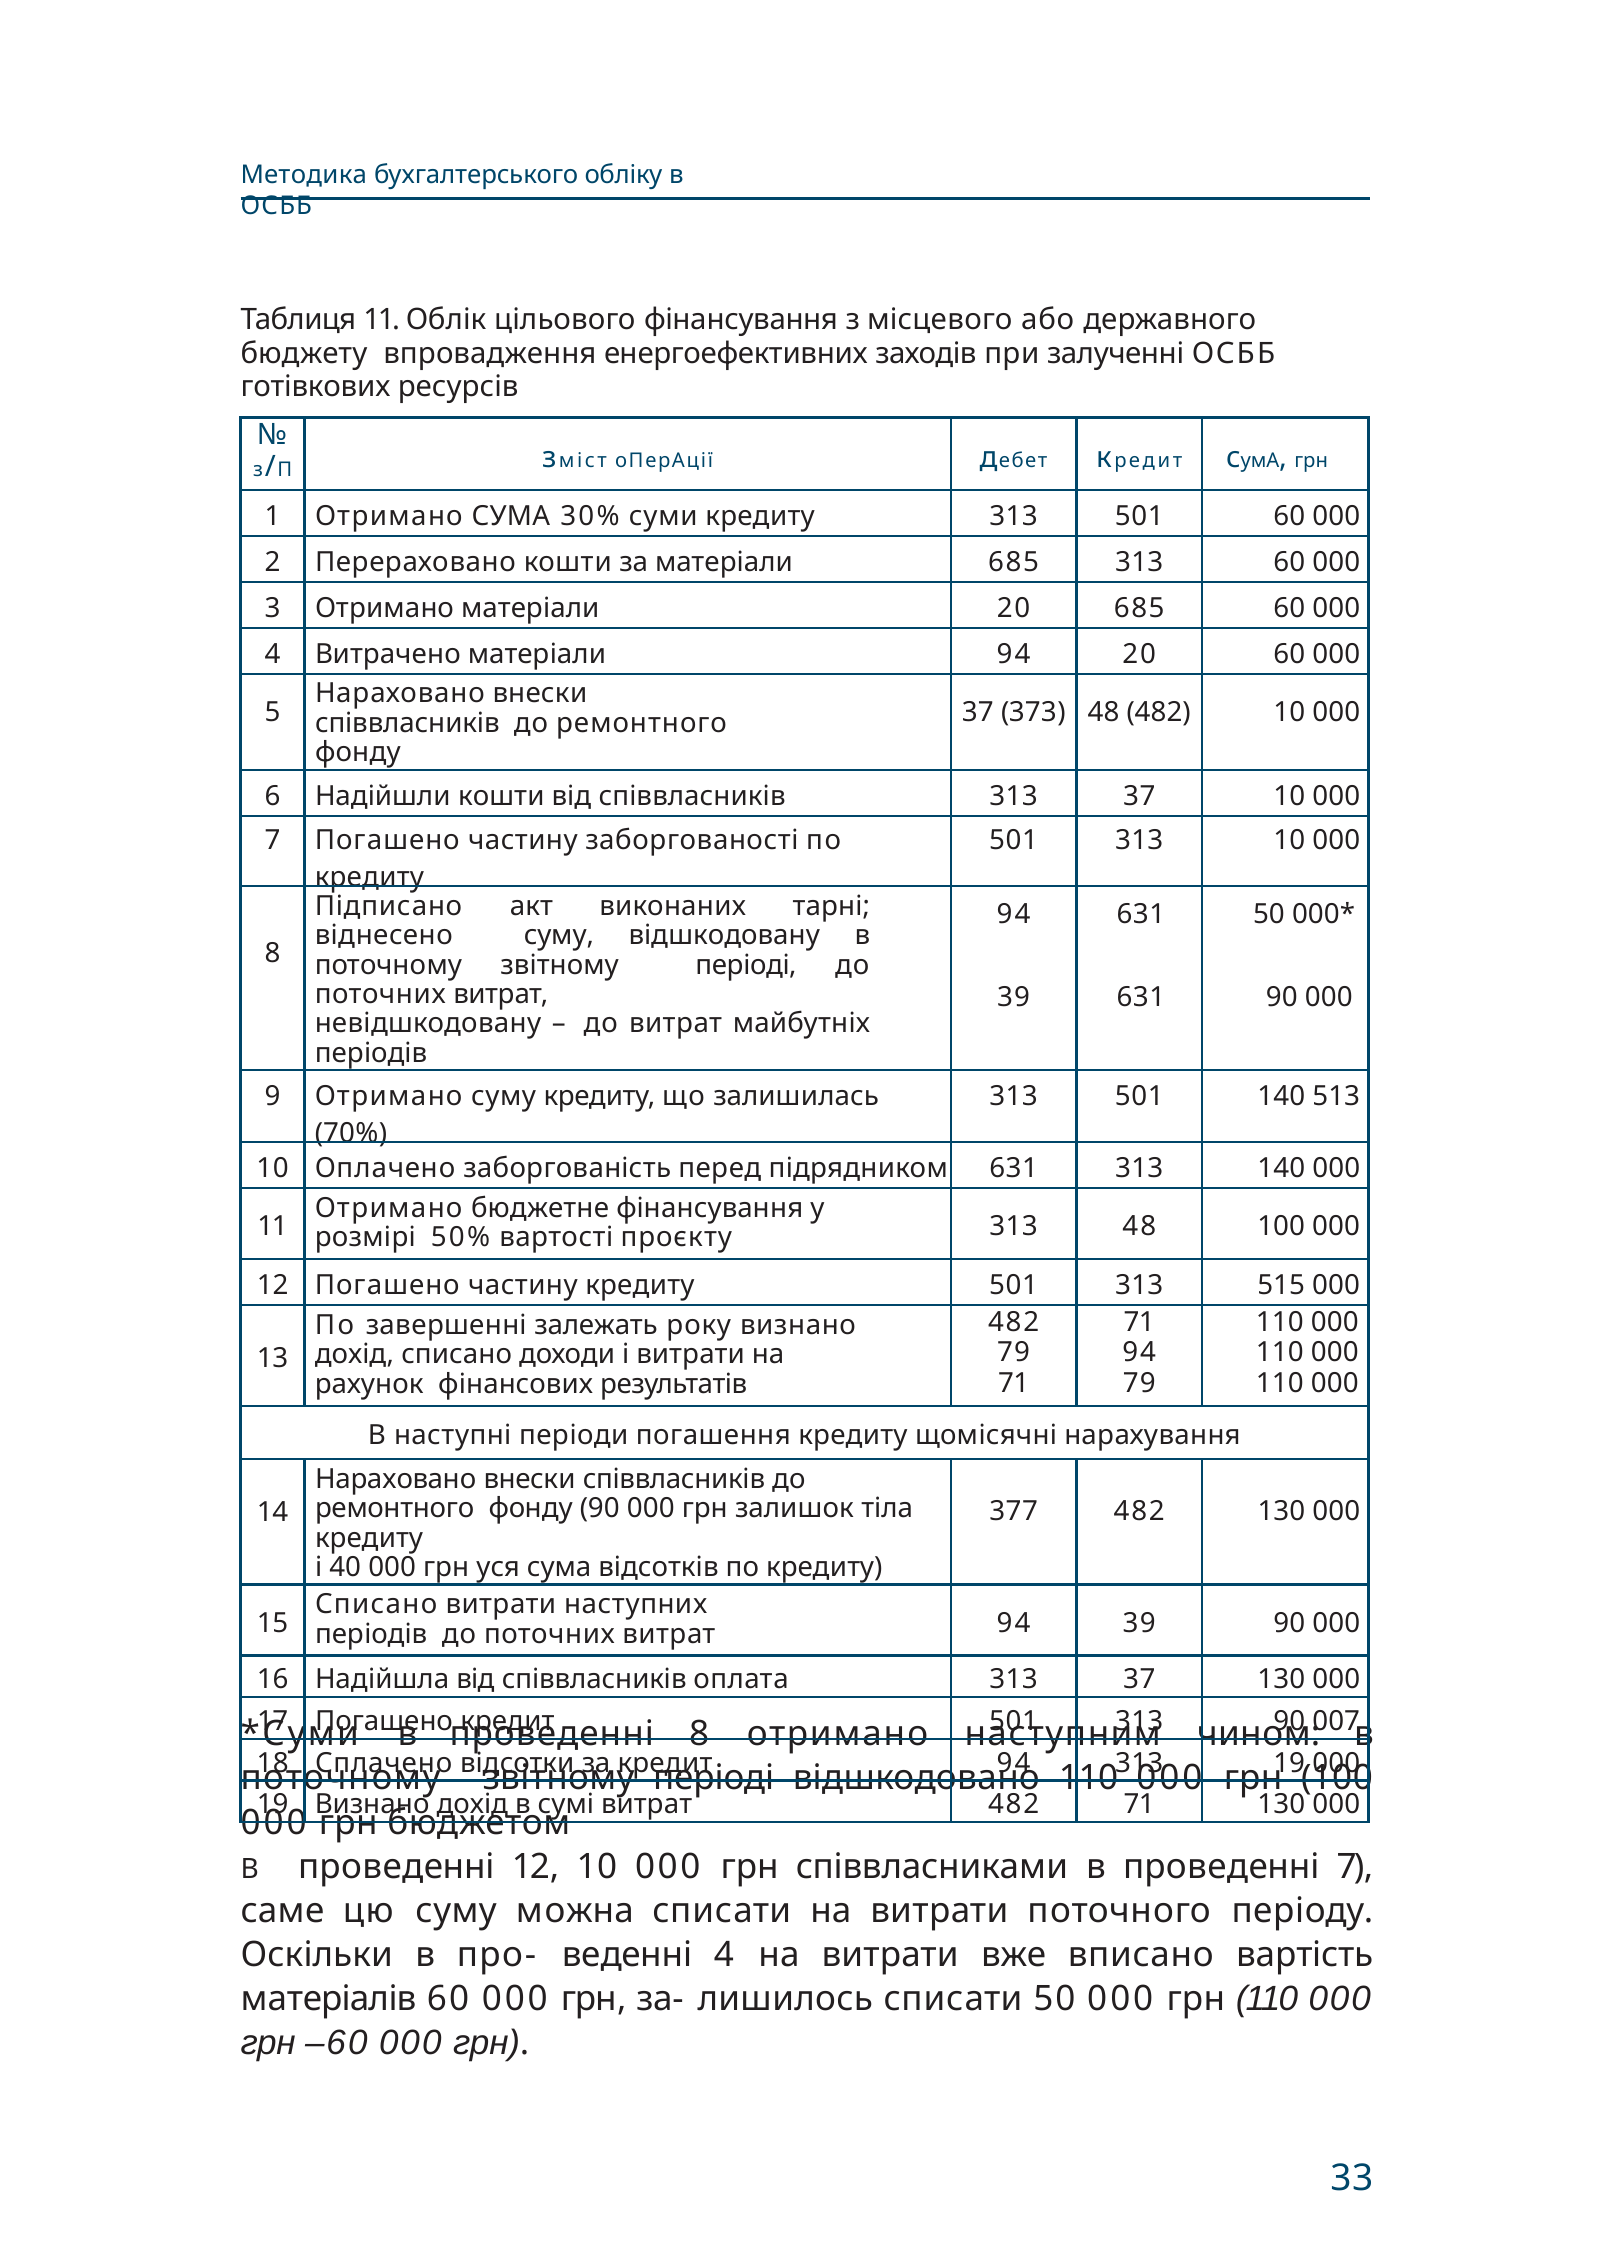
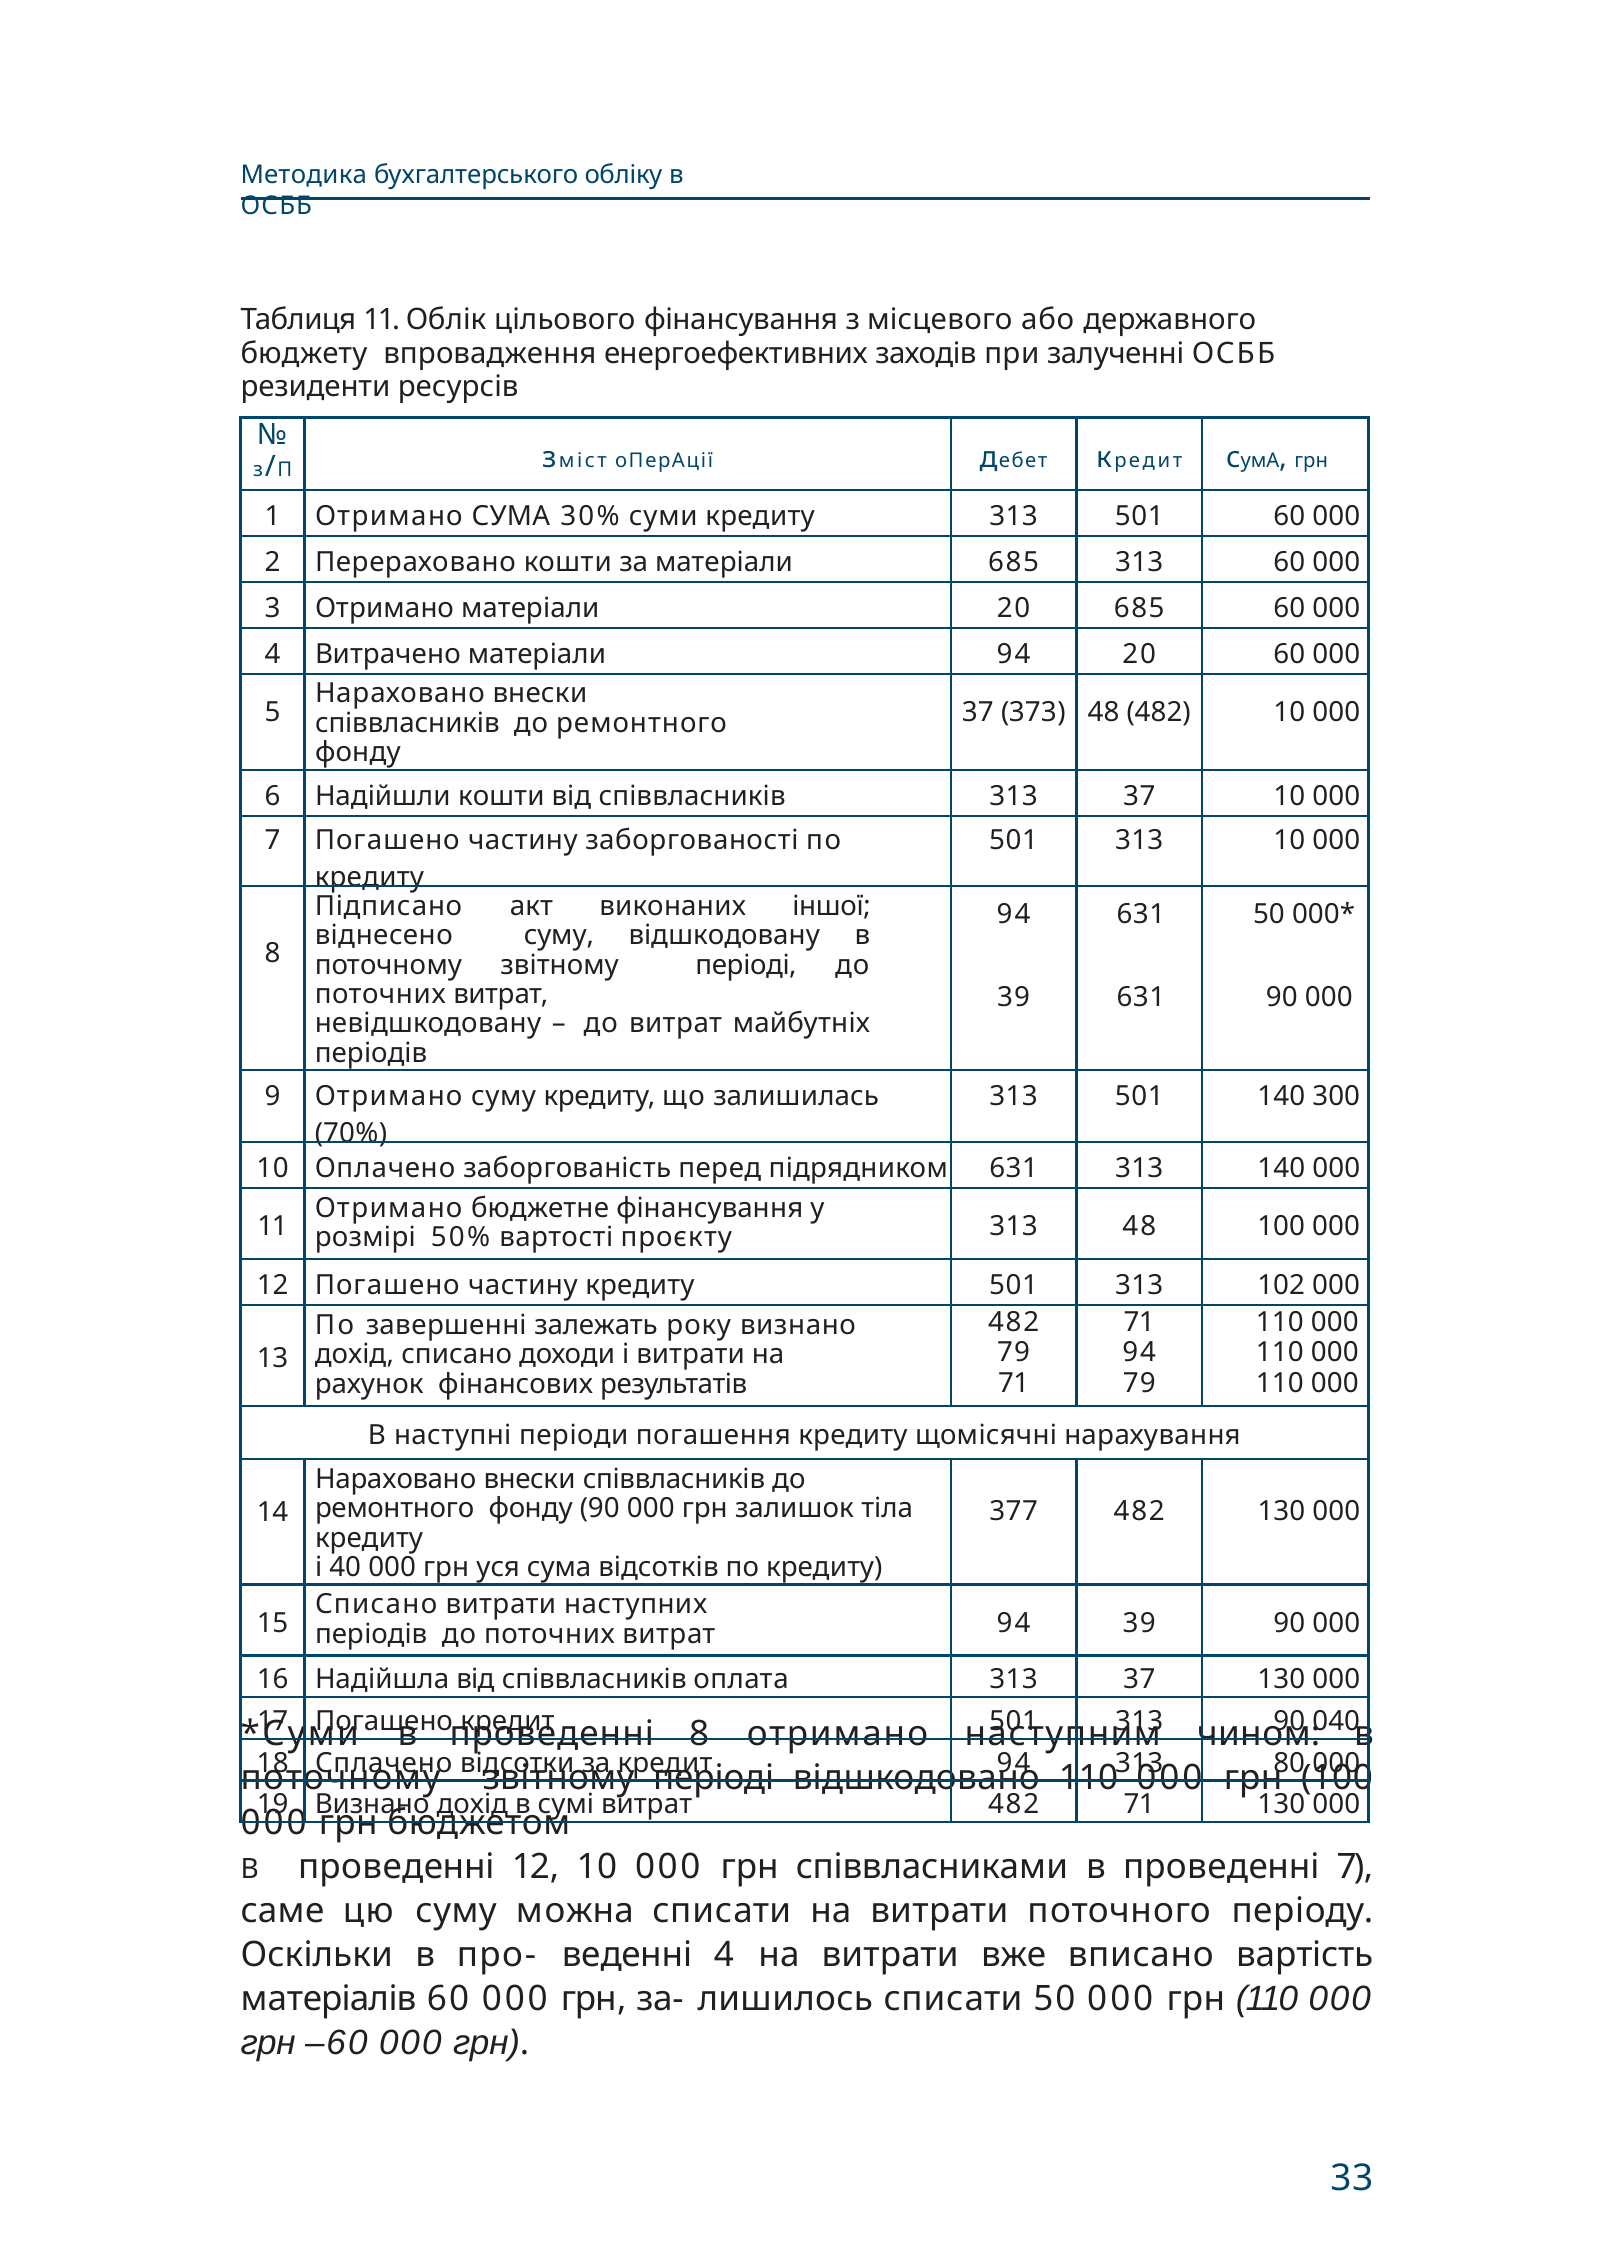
готівкових: готівкових -> резиденти
тарні: тарні -> іншої
513: 513 -> 300
515: 515 -> 102
007: 007 -> 040
313 19: 19 -> 80
